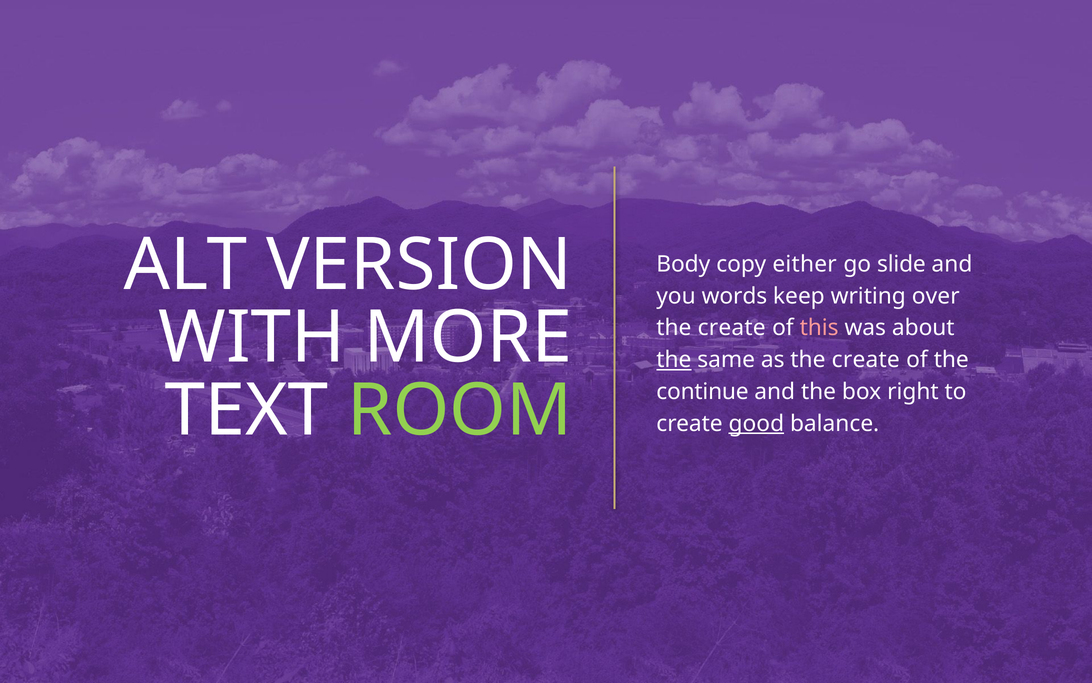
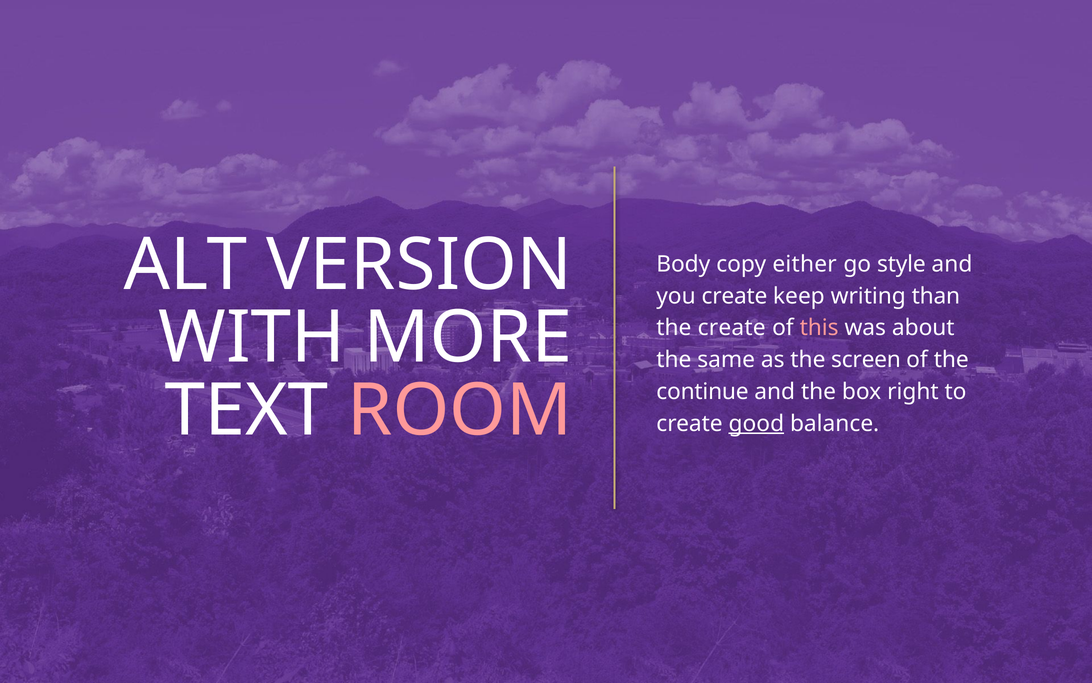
slide: slide -> style
you words: words -> create
over: over -> than
the at (674, 360) underline: present -> none
as the create: create -> screen
ROOM colour: light green -> pink
